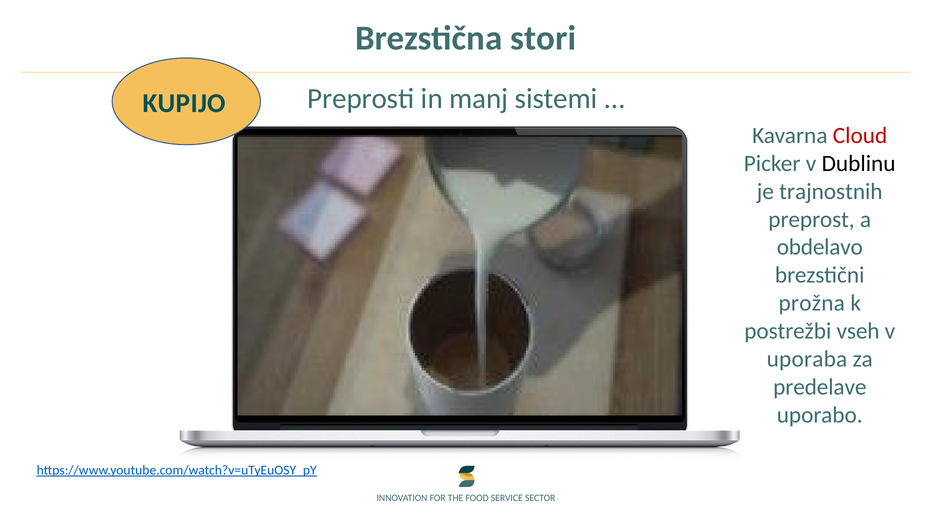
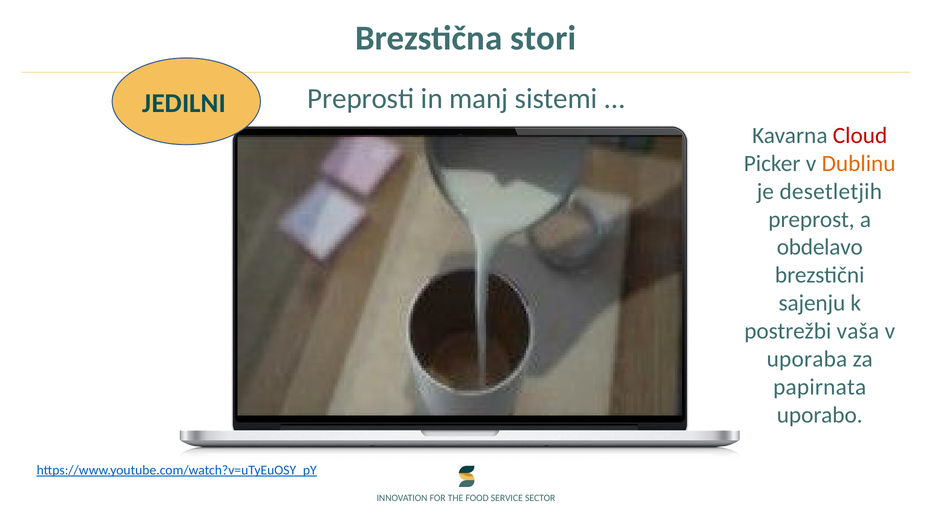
KUPIJO: KUPIJO -> JEDILNI
Dublinu colour: black -> orange
trajnostnih: trajnostnih -> desetletjih
prožna: prožna -> sajenju
vseh: vseh -> vaša
predelave: predelave -> papirnata
